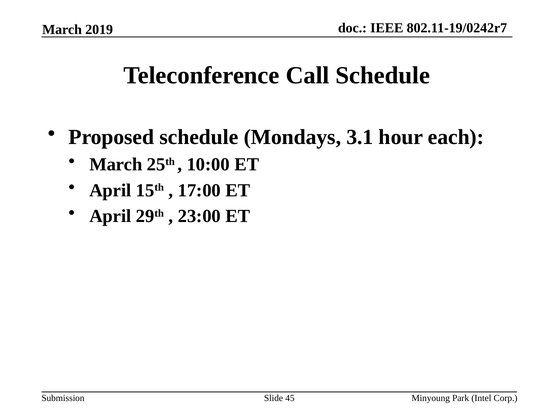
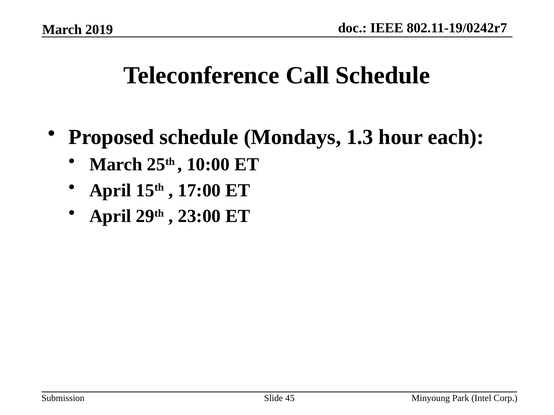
3.1: 3.1 -> 1.3
